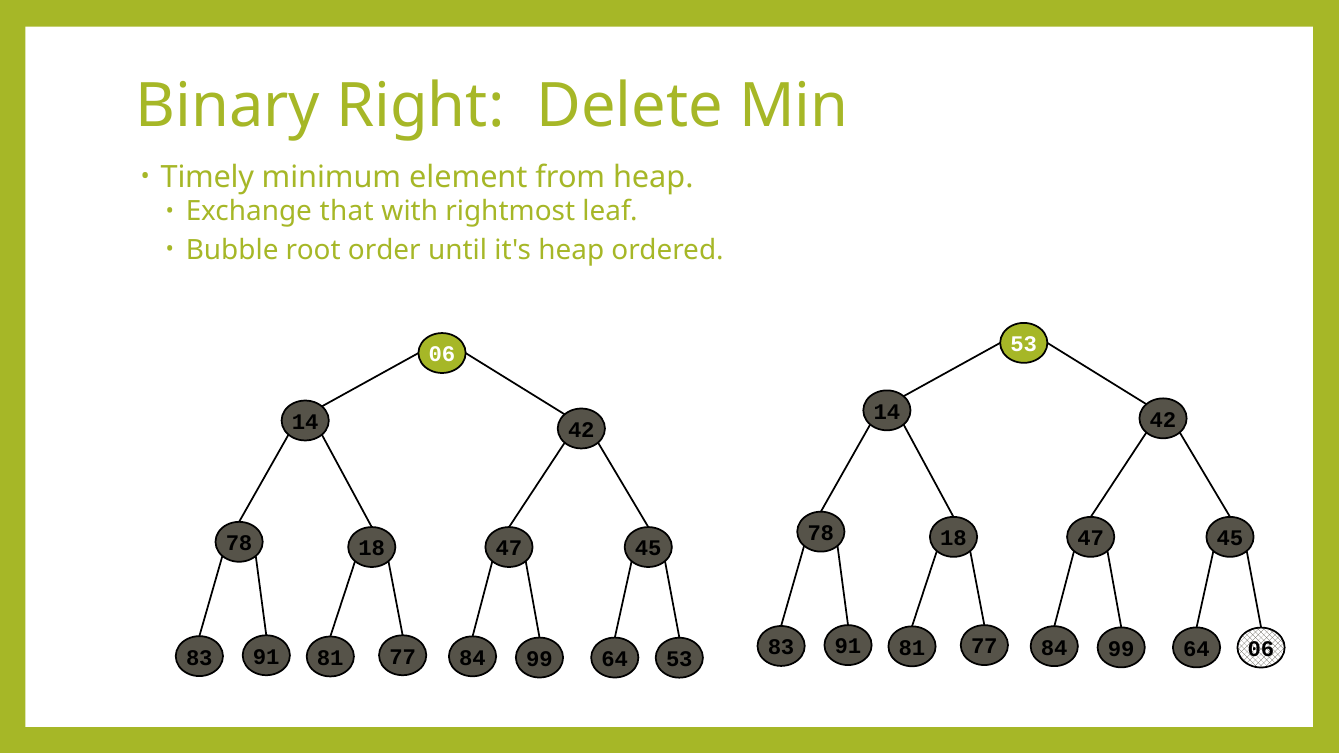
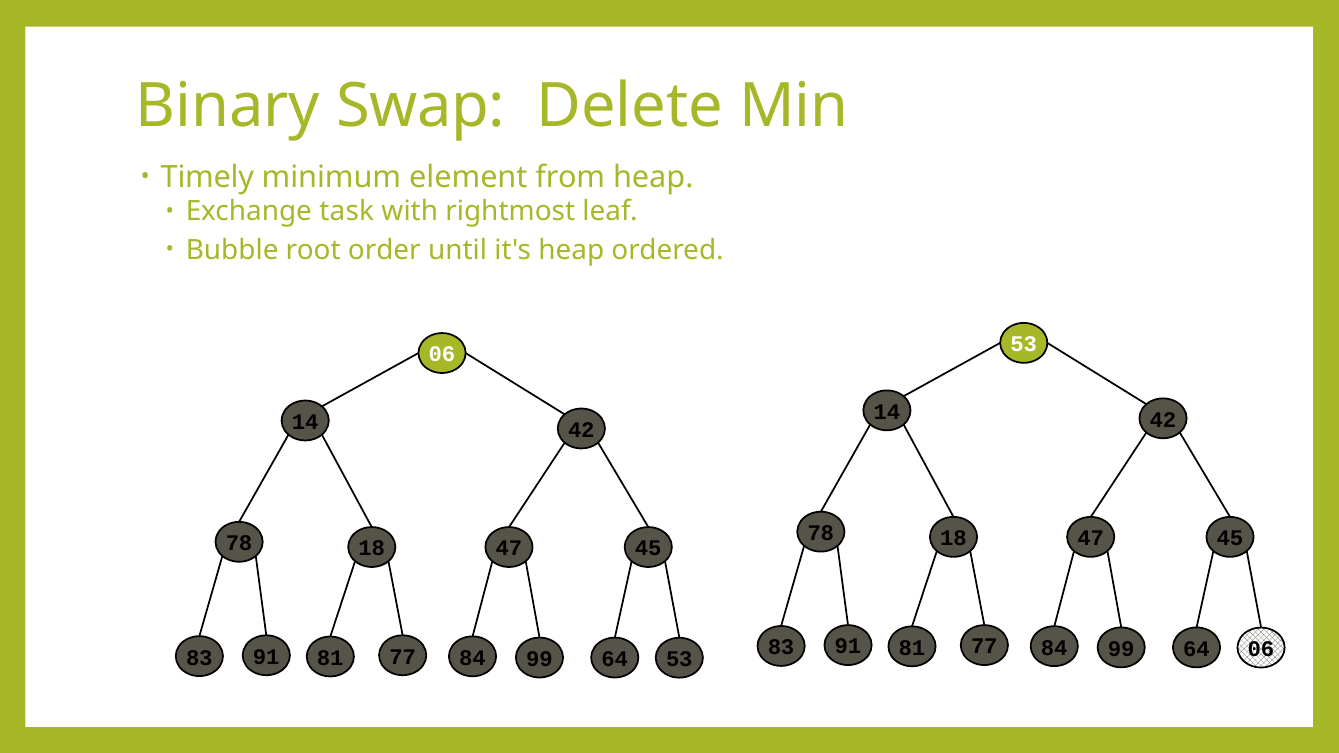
Right: Right -> Swap
that: that -> task
